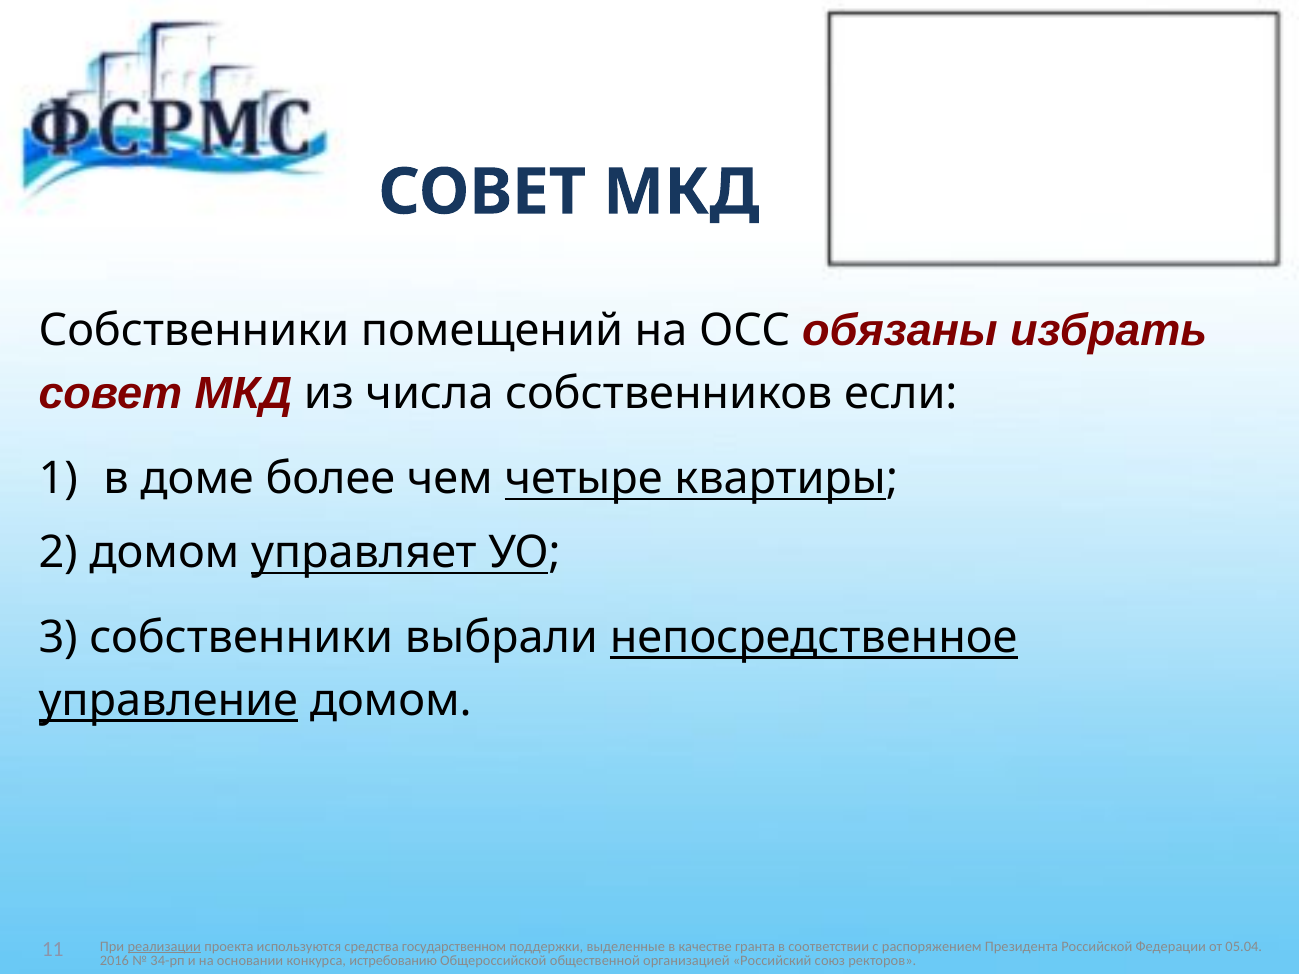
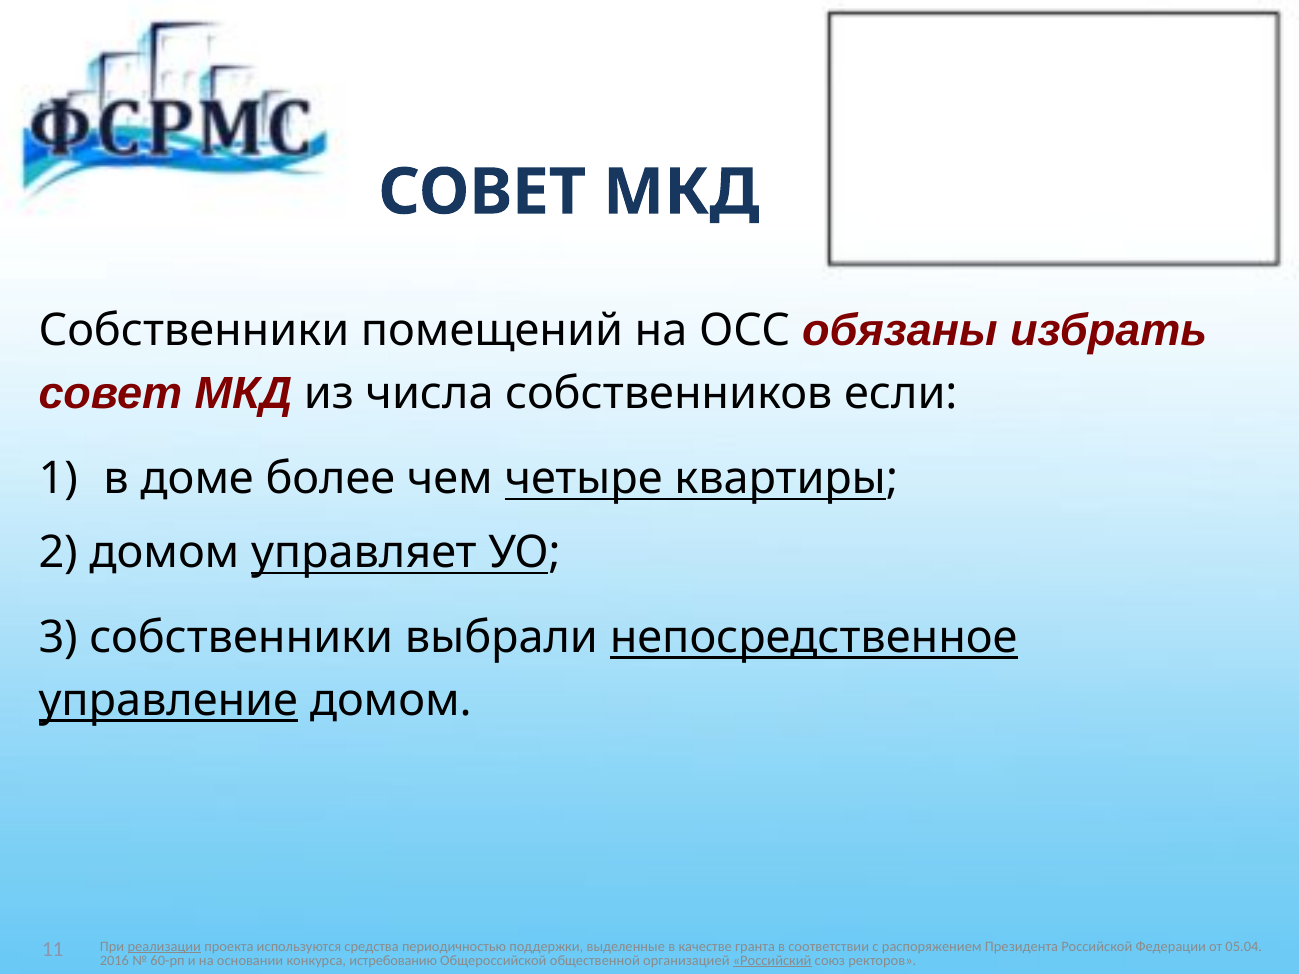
государственном: государственном -> периодичностью
34-рп: 34-рп -> 60-рп
Российский underline: none -> present
